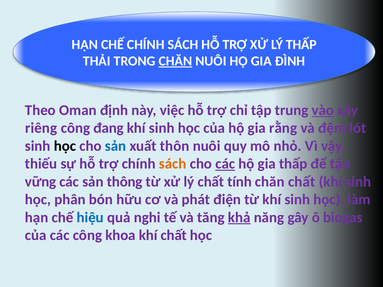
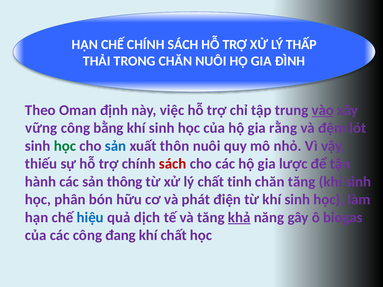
CHĂN at (175, 61) underline: present -> none
riêng: riêng -> vững
đang: đang -> bằng
học at (65, 146) colour: black -> green
sách at (173, 164) colour: orange -> red
các at (225, 164) underline: present -> none
gia thấp: thấp -> lược
vững: vững -> hành
tính: tính -> tinh
chăn chất: chất -> tăng
nghi: nghi -> dịch
khoa: khoa -> đang
